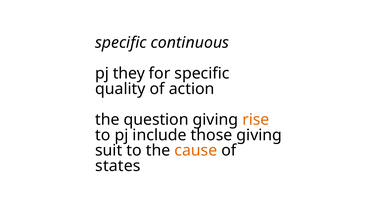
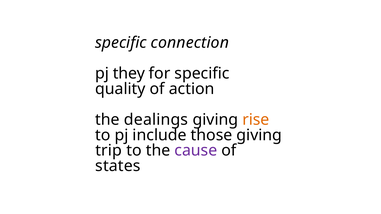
continuous: continuous -> connection
question: question -> dealings
suit: suit -> trip
cause colour: orange -> purple
